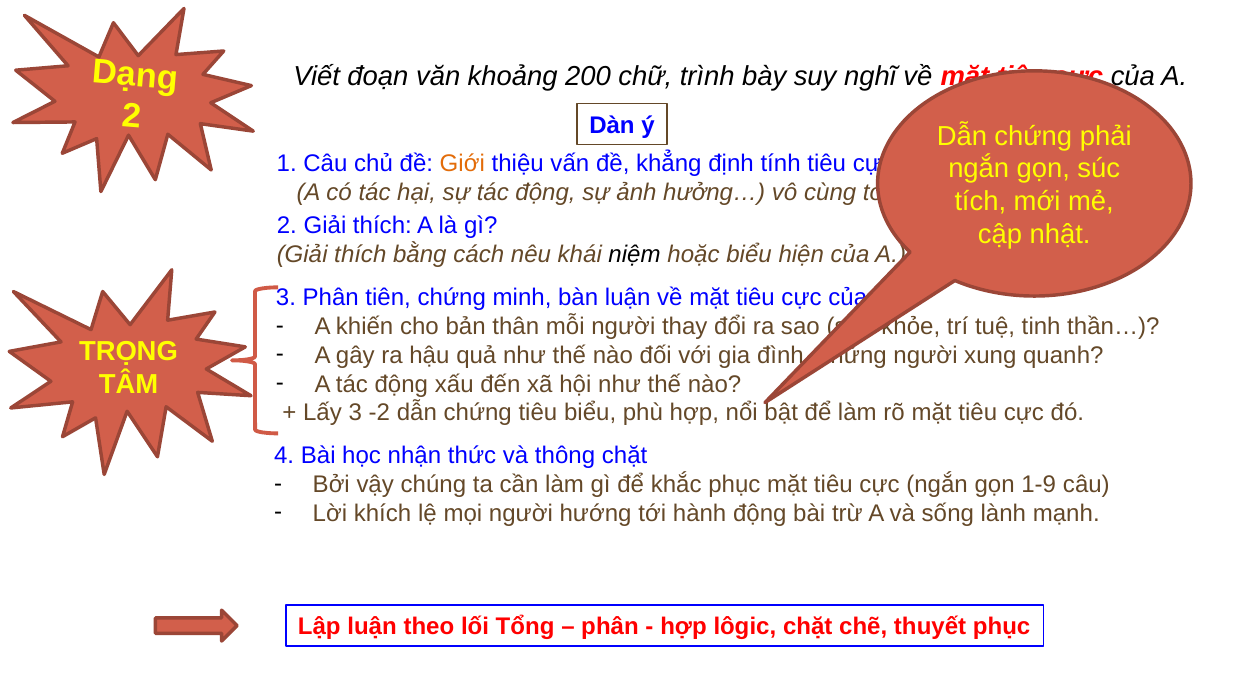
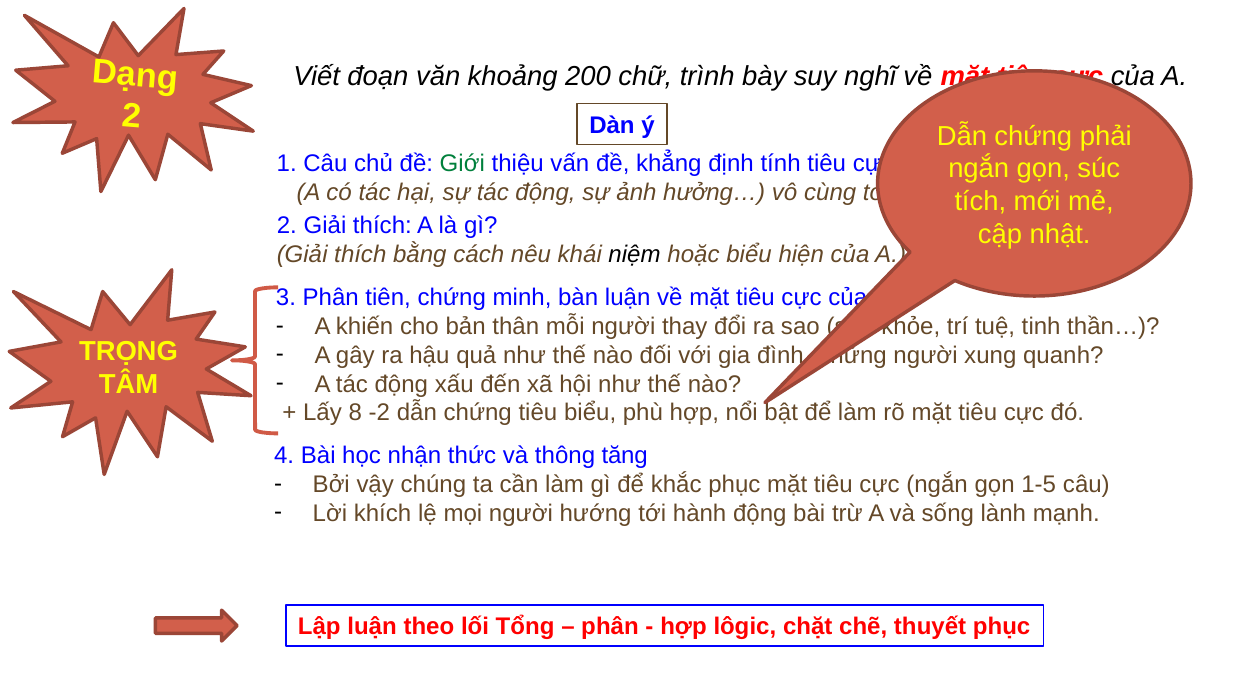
Giới colour: orange -> green
Lấy 3: 3 -> 8
thông chặt: chặt -> tăng
1-9: 1-9 -> 1-5
